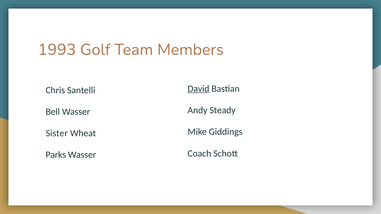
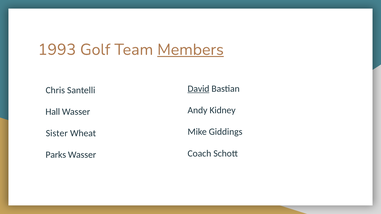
Members underline: none -> present
Steady: Steady -> Kidney
Bell: Bell -> Hall
